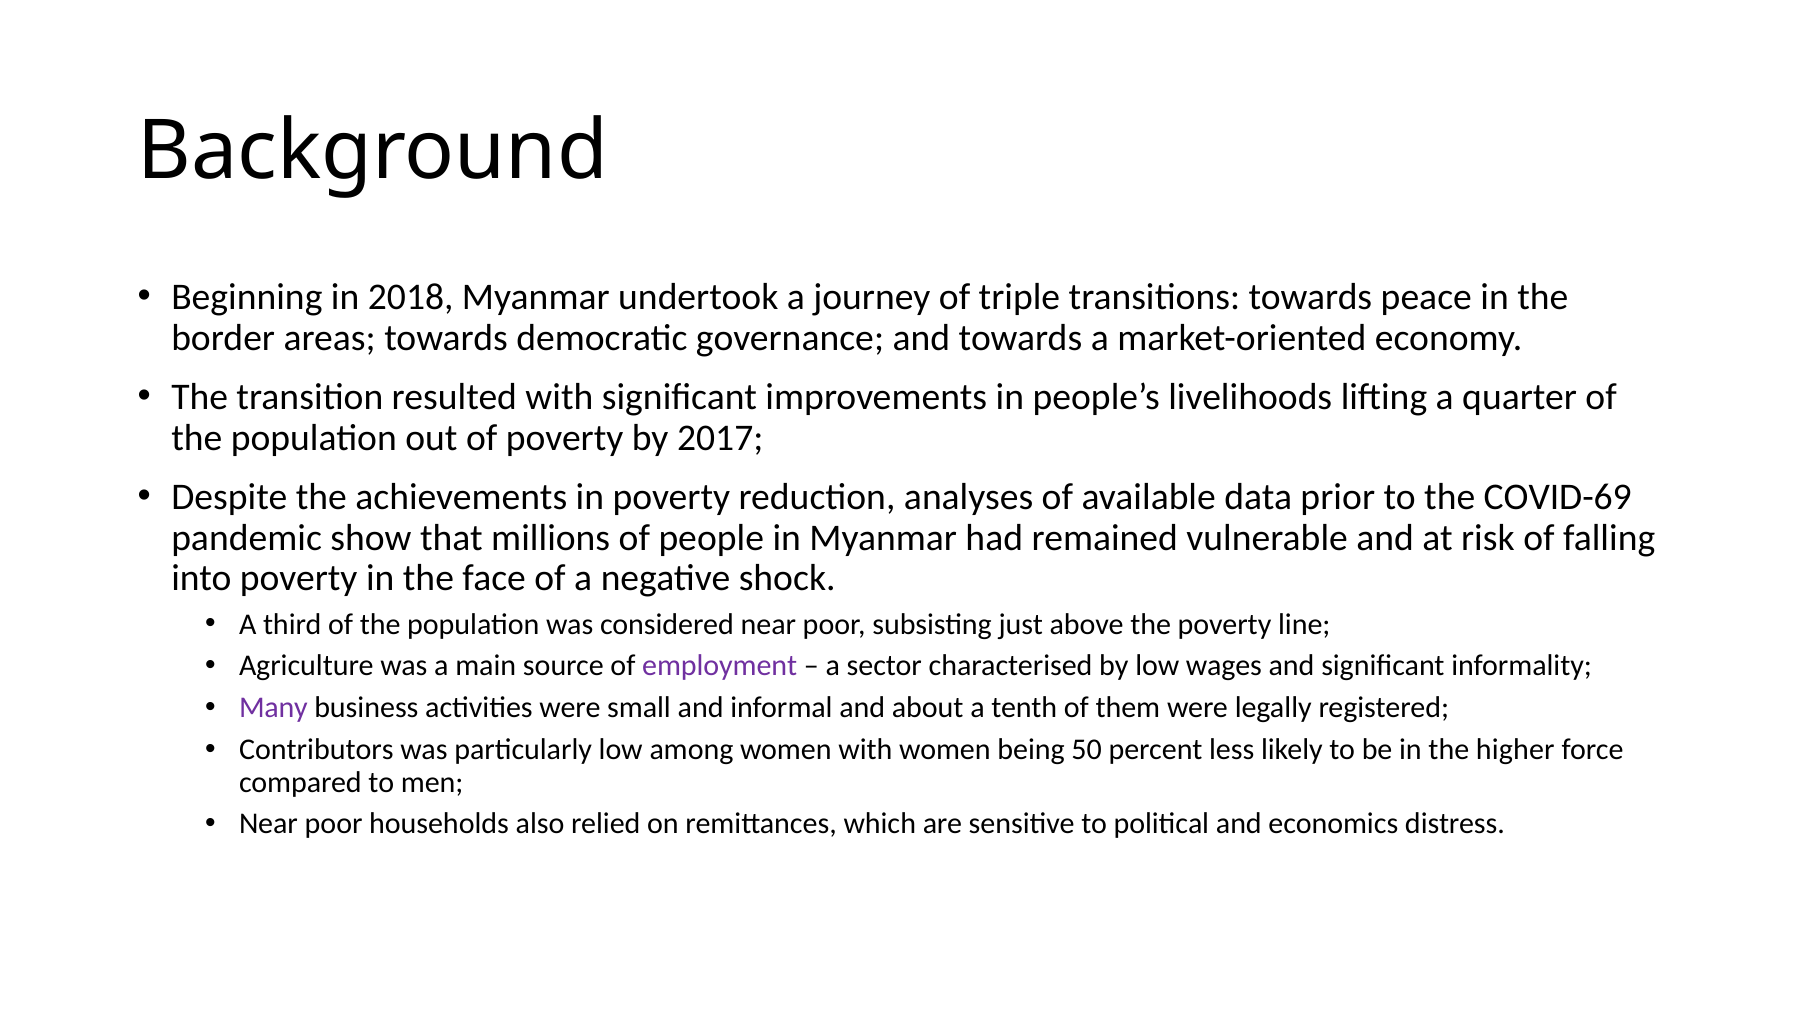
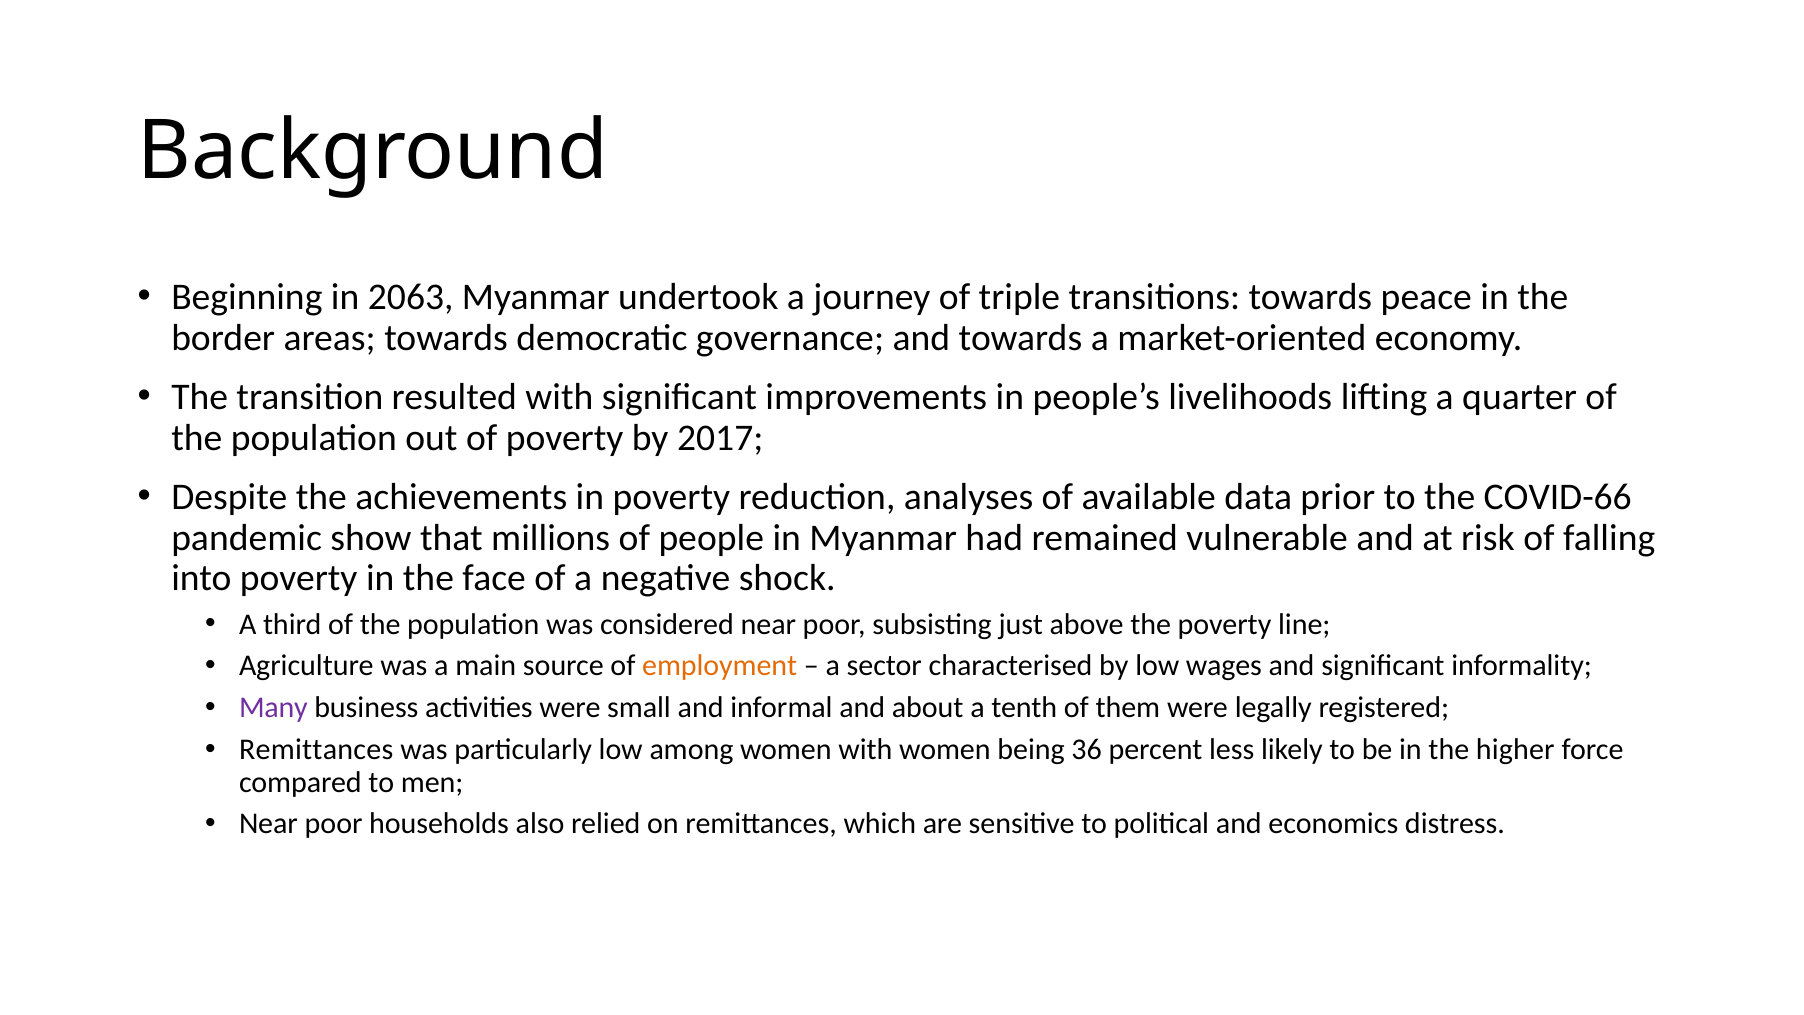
2018: 2018 -> 2063
COVID-69: COVID-69 -> COVID-66
employment colour: purple -> orange
Contributors at (316, 749): Contributors -> Remittances
50: 50 -> 36
